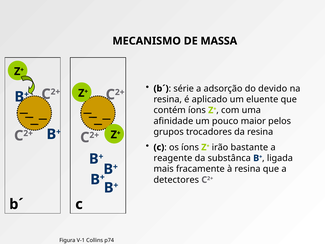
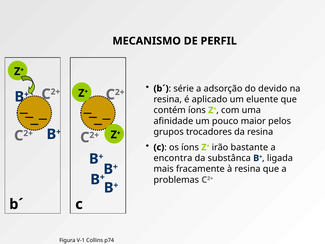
MASSA: MASSA -> PERFIL
reagente: reagente -> encontra
detectores: detectores -> problemas
